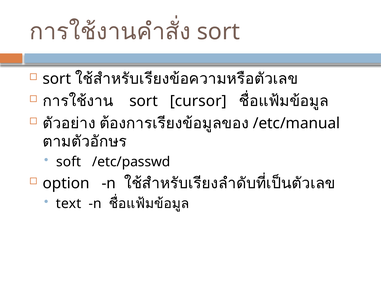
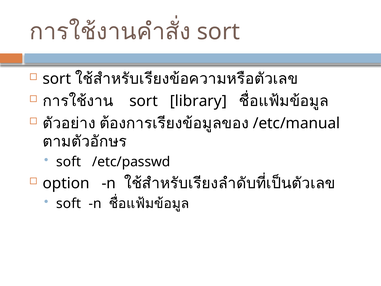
cursor: cursor -> library
text at (69, 203): text -> soft
